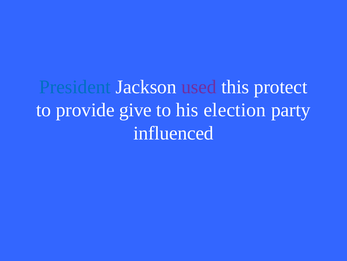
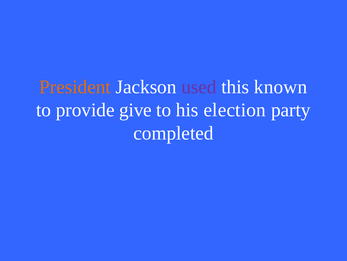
President colour: blue -> orange
protect: protect -> known
influenced: influenced -> completed
